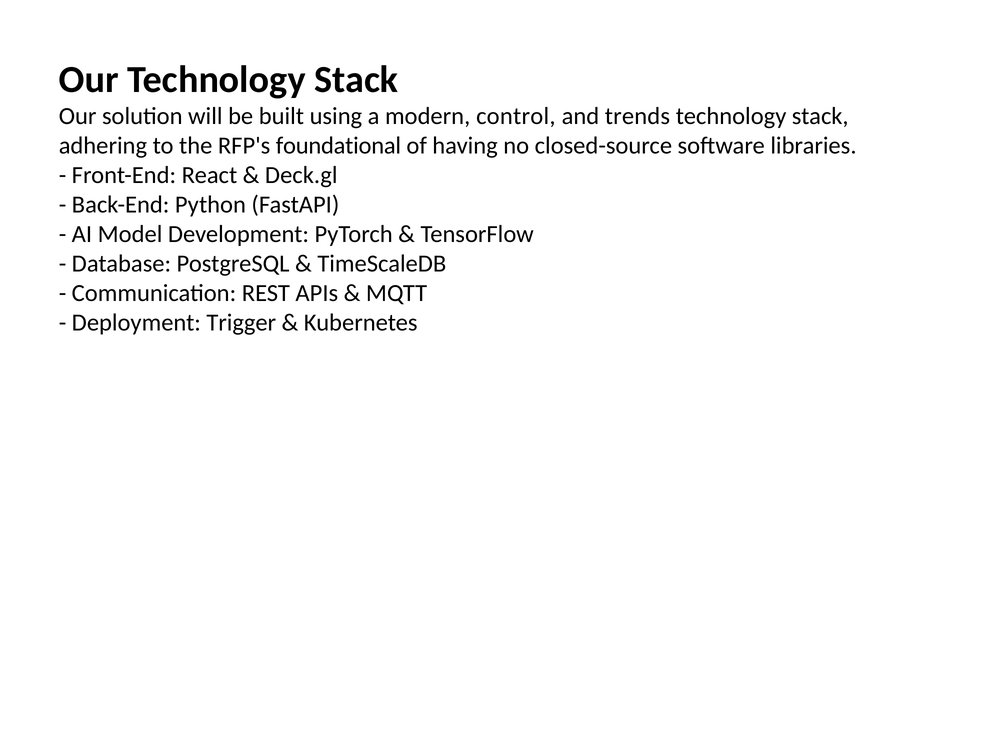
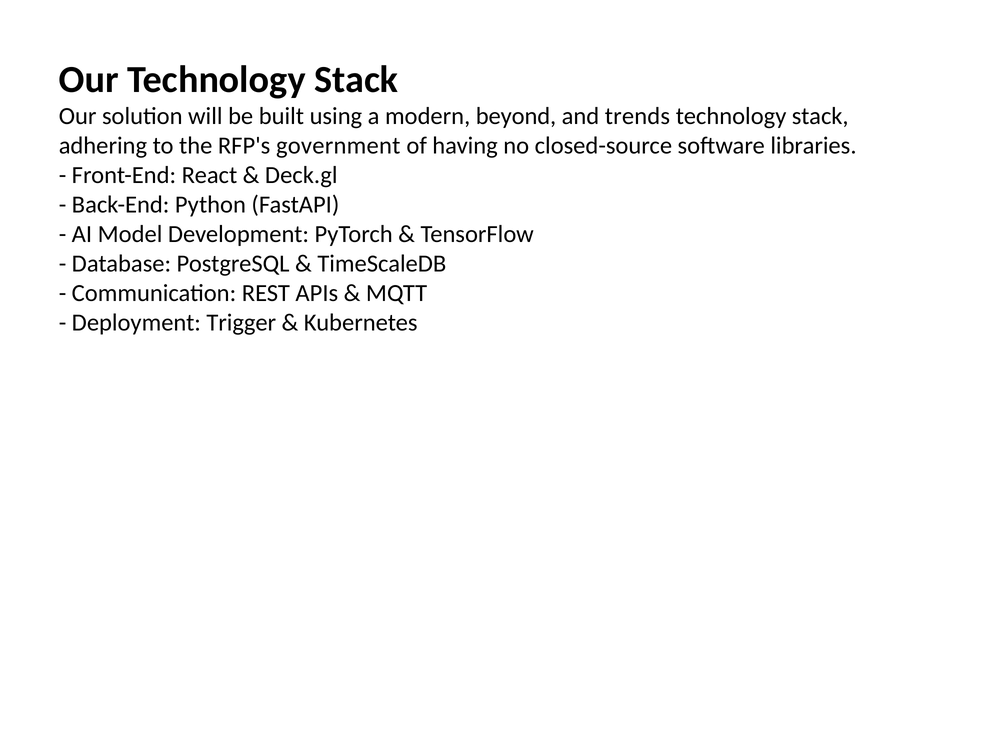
control: control -> beyond
foundational: foundational -> government
